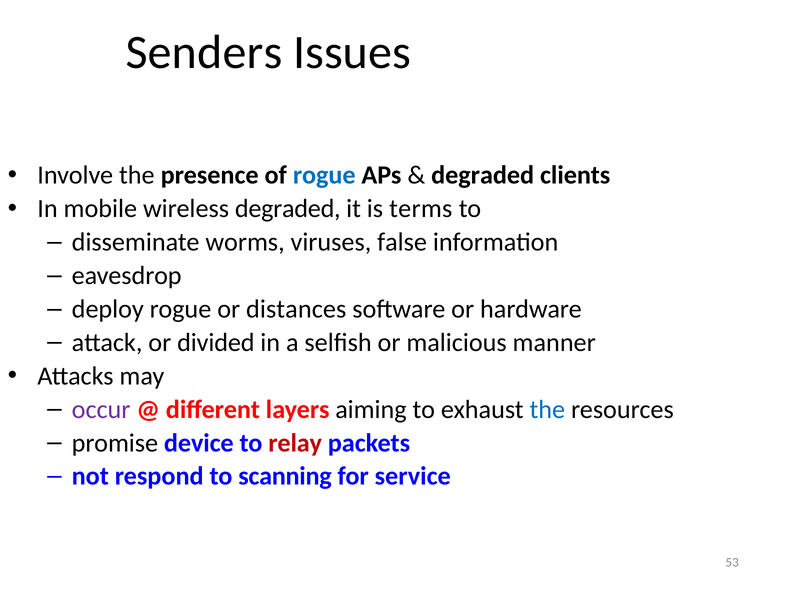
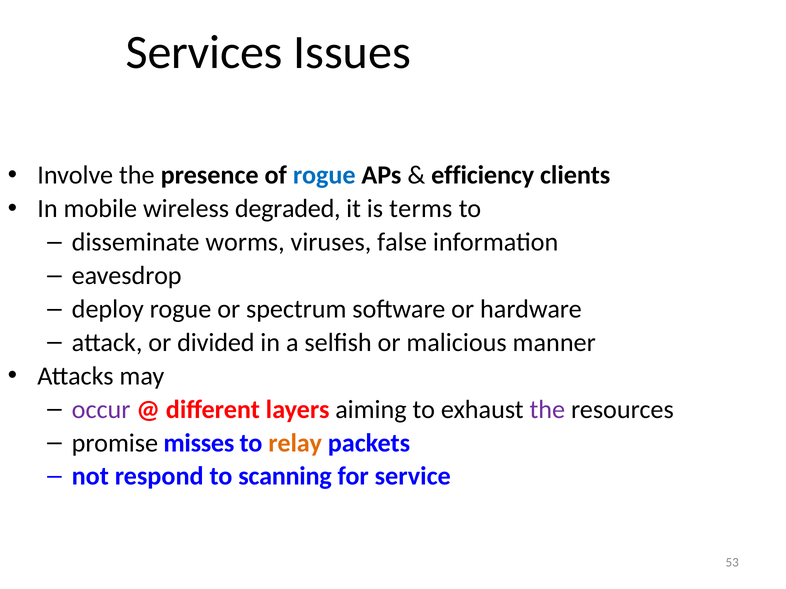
Senders: Senders -> Services
degraded at (483, 175): degraded -> efficiency
distances: distances -> spectrum
the at (547, 410) colour: blue -> purple
device: device -> misses
relay colour: red -> orange
